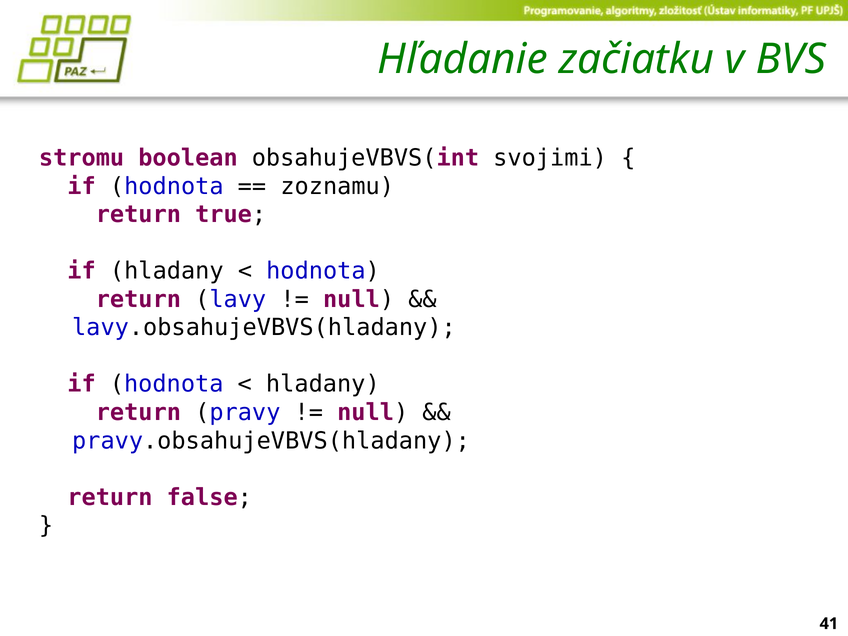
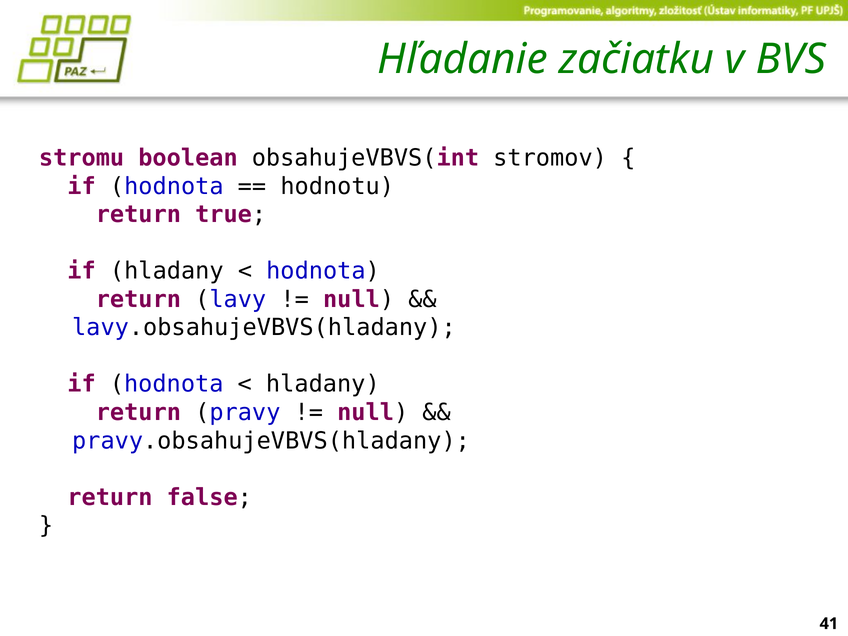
svojimi: svojimi -> stromov
zoznamu: zoznamu -> hodnotu
